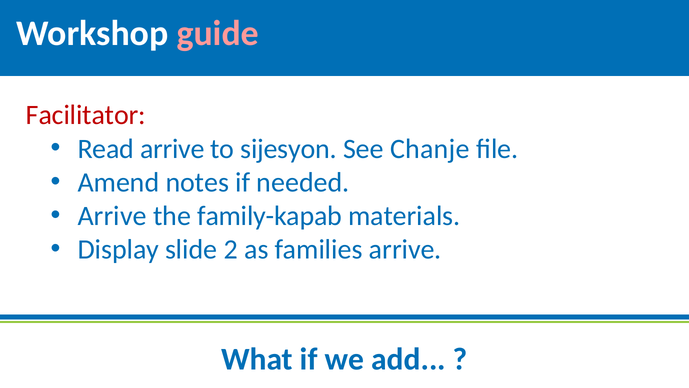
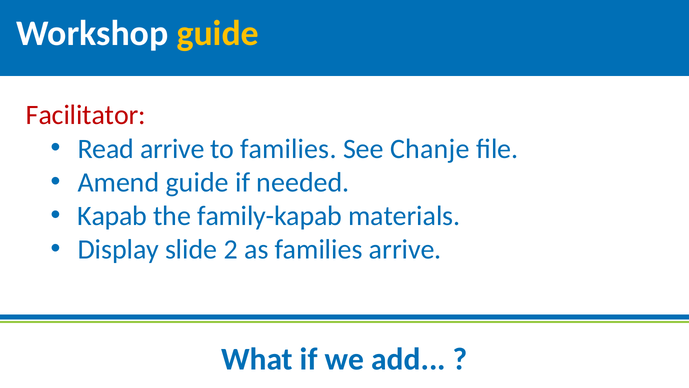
guide at (218, 33) colour: pink -> yellow
to sijesyon: sijesyon -> families
Amend notes: notes -> guide
Arrive at (112, 216): Arrive -> Kapab
